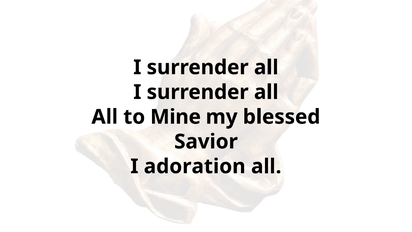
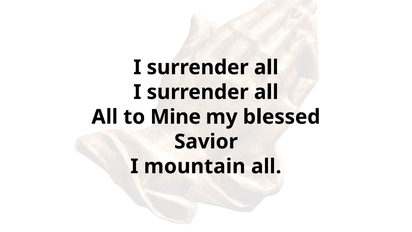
adoration: adoration -> mountain
